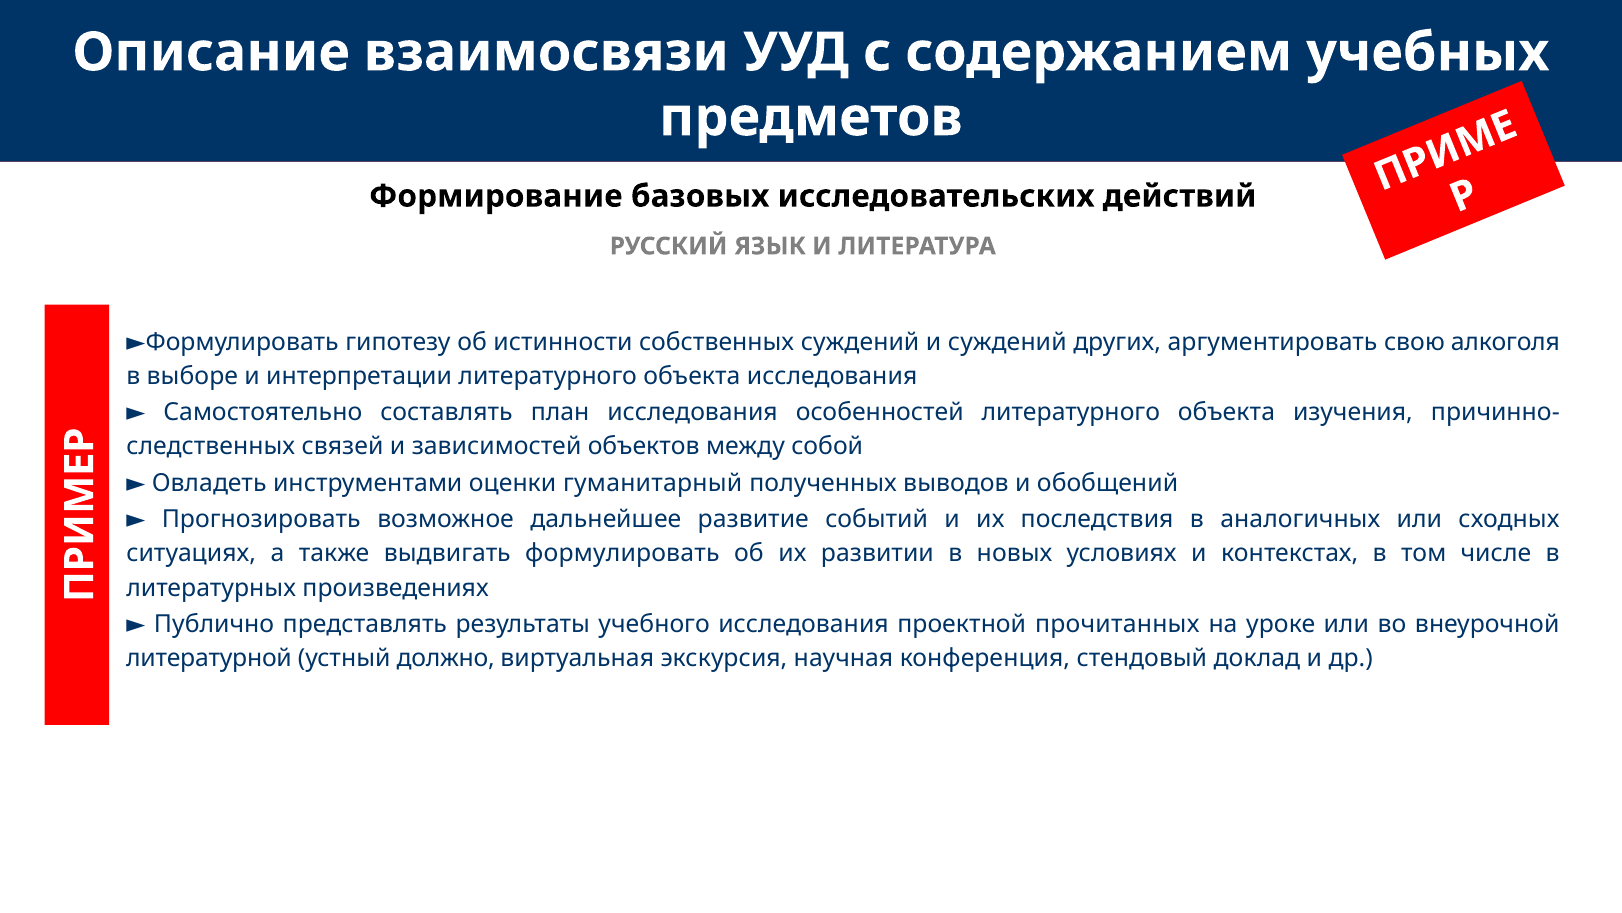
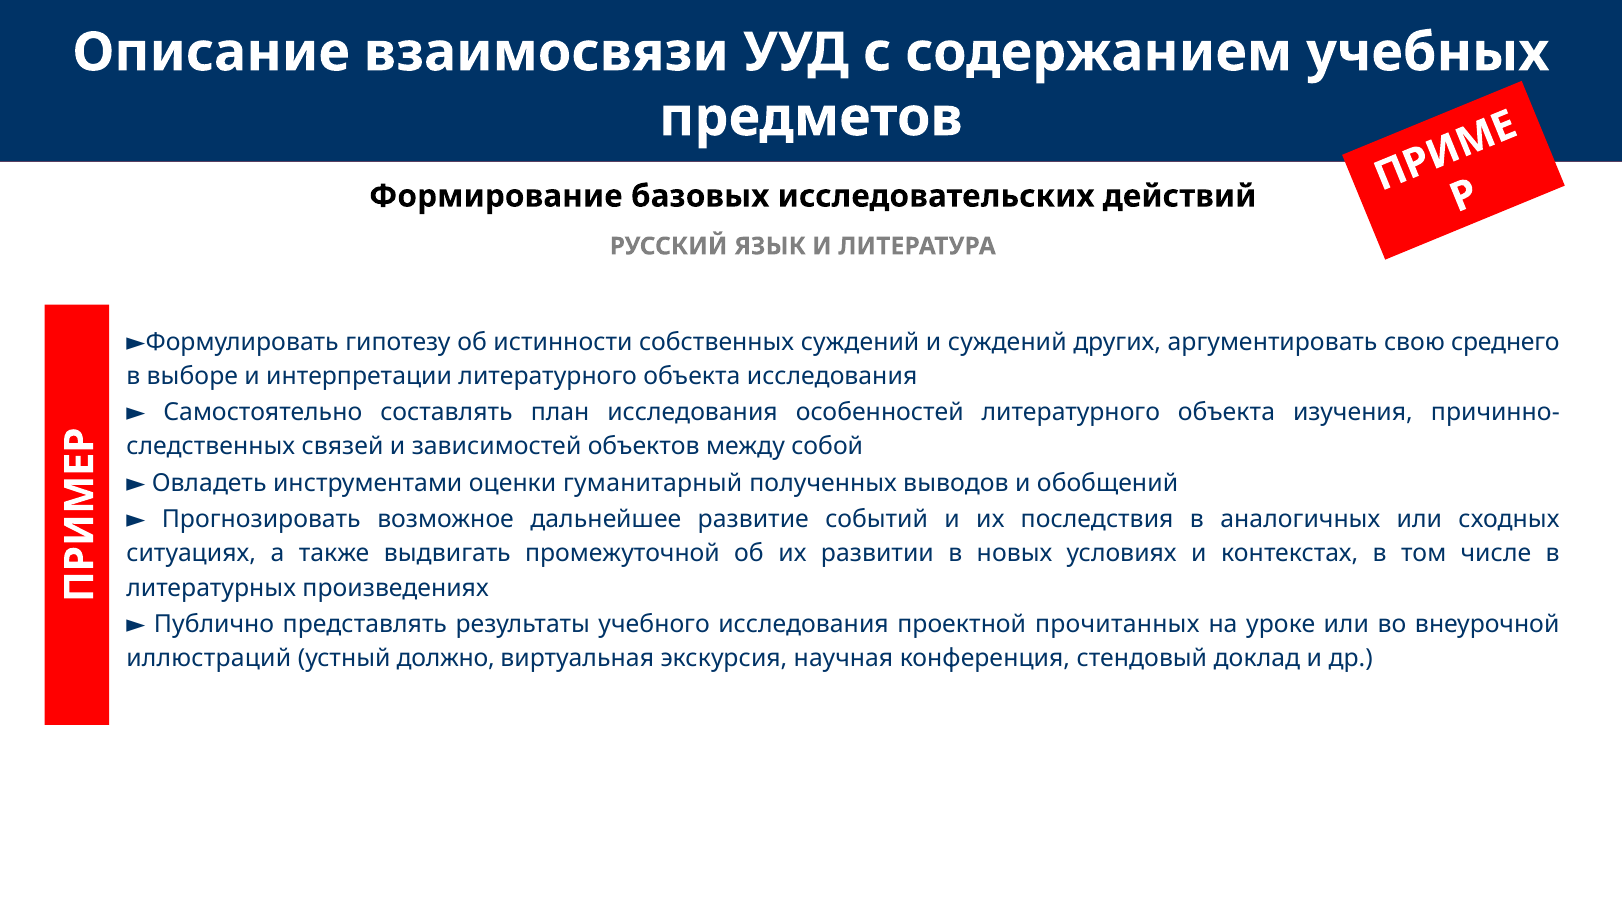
алкоголя: алкоголя -> среднего
формулировать: формулировать -> промежуточной
литературной: литературной -> иллюстраций
